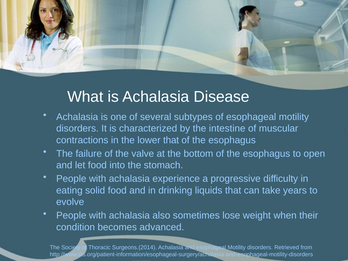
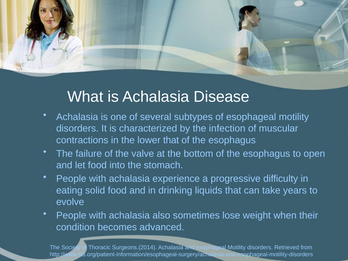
intestine: intestine -> infection
